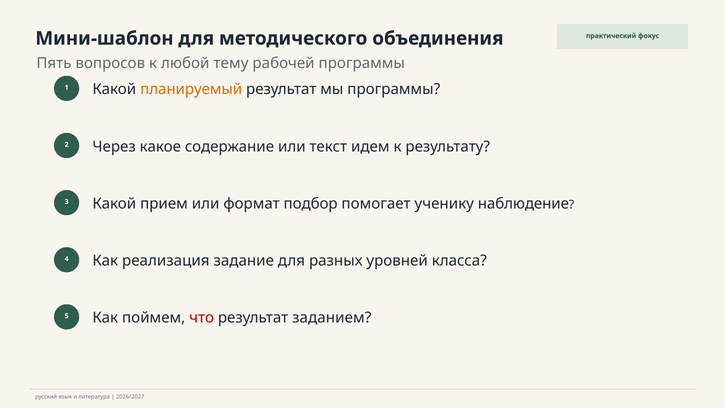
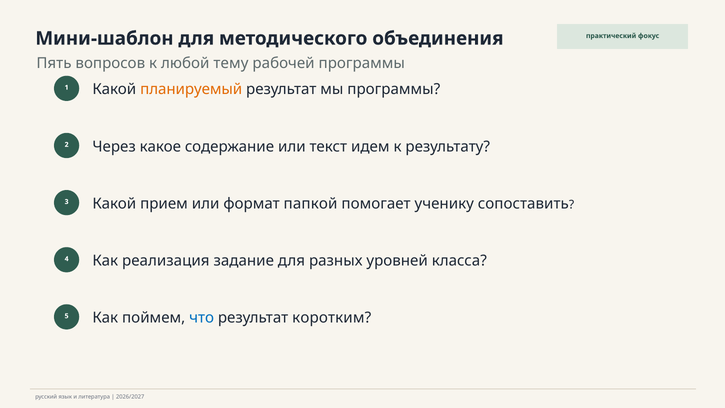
подбор: подбор -> папкой
наблюдение: наблюдение -> сопоставить
что colour: red -> blue
заданием: заданием -> коротким
